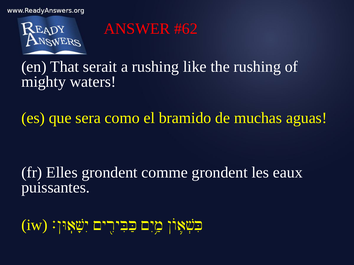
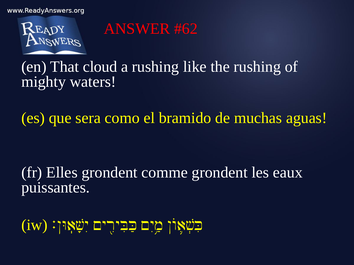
serait: serait -> cloud
